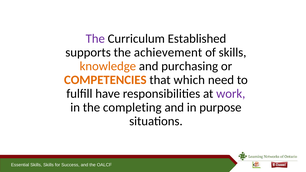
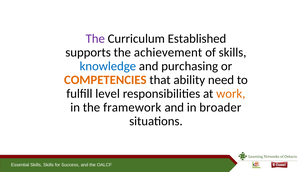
knowledge colour: orange -> blue
which: which -> ability
have: have -> level
work colour: purple -> orange
completing: completing -> framework
purpose: purpose -> broader
